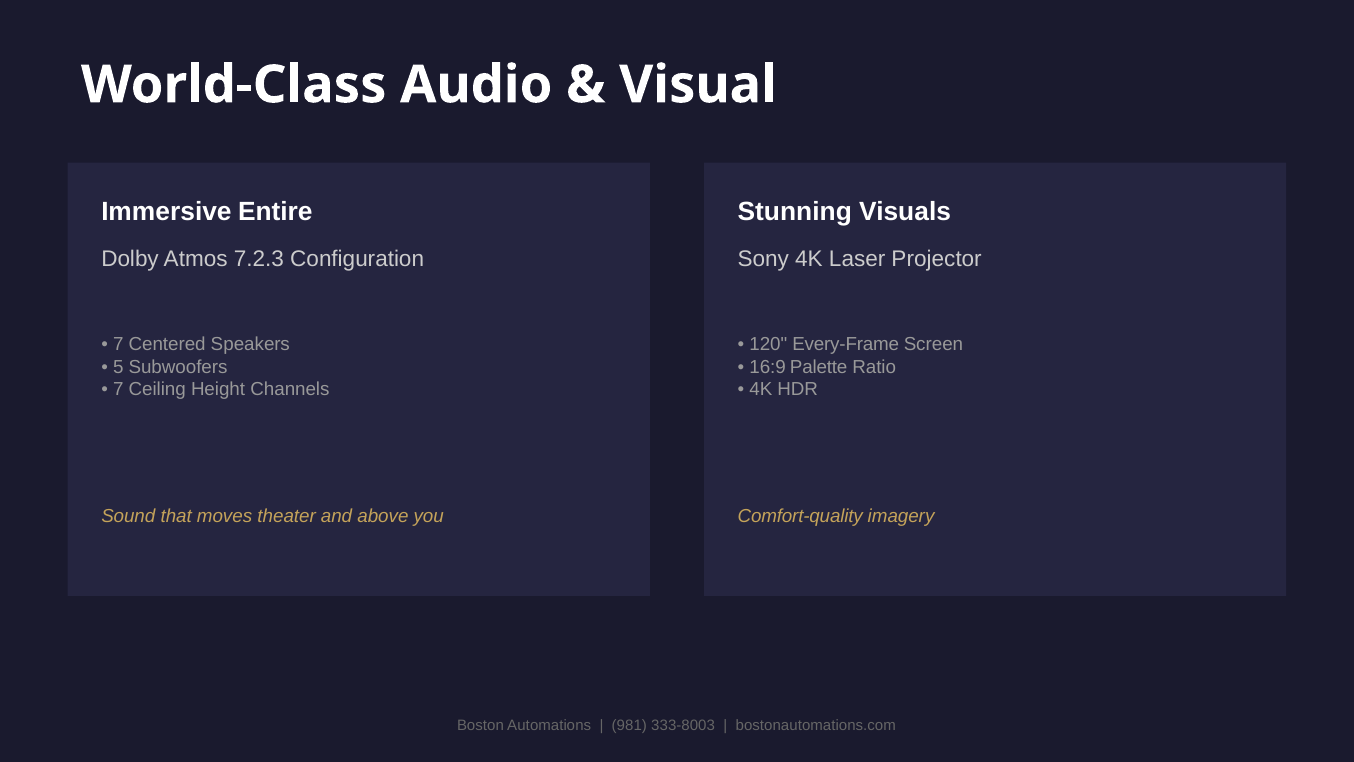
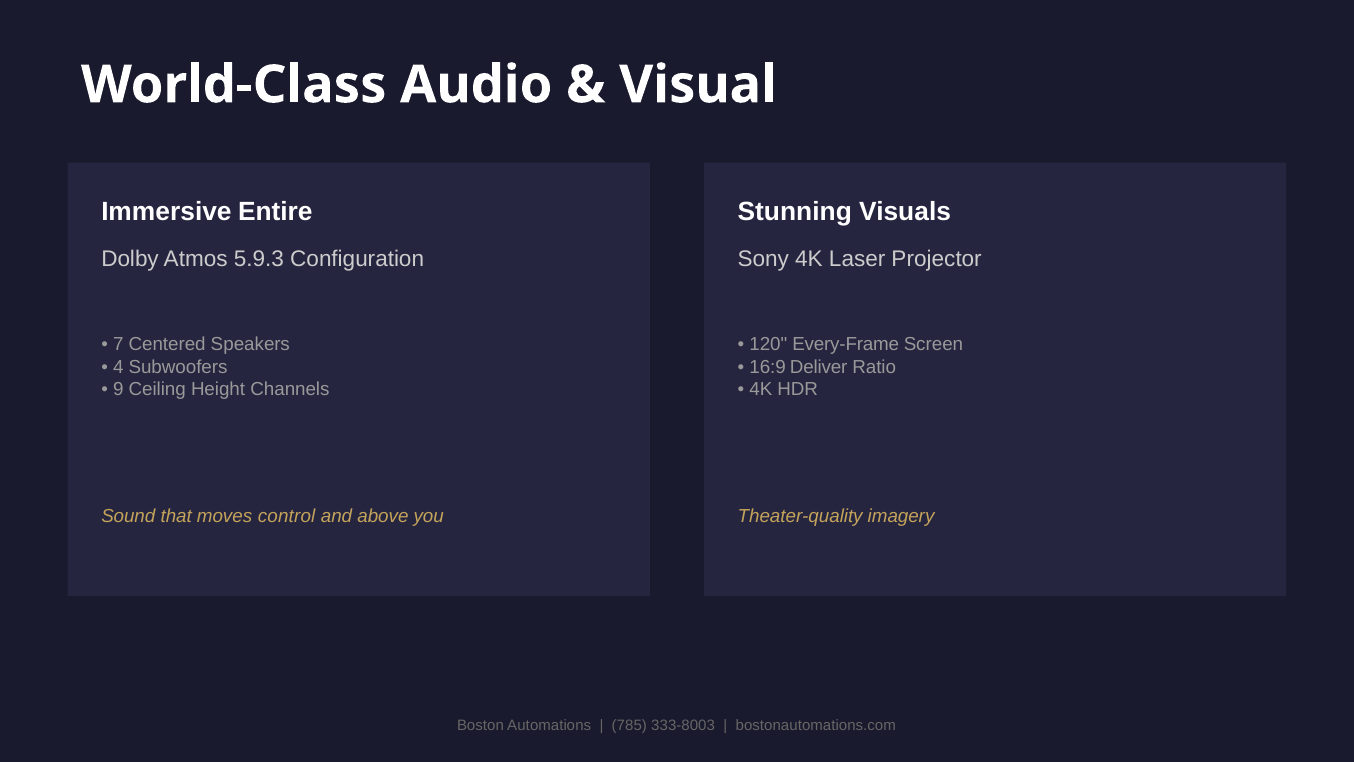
7.2.3: 7.2.3 -> 5.9.3
5: 5 -> 4
Palette: Palette -> Deliver
7 at (118, 389): 7 -> 9
theater: theater -> control
Comfort-quality: Comfort-quality -> Theater-quality
981: 981 -> 785
